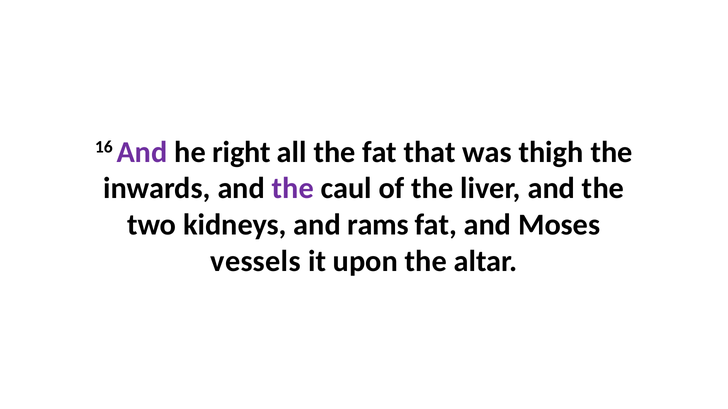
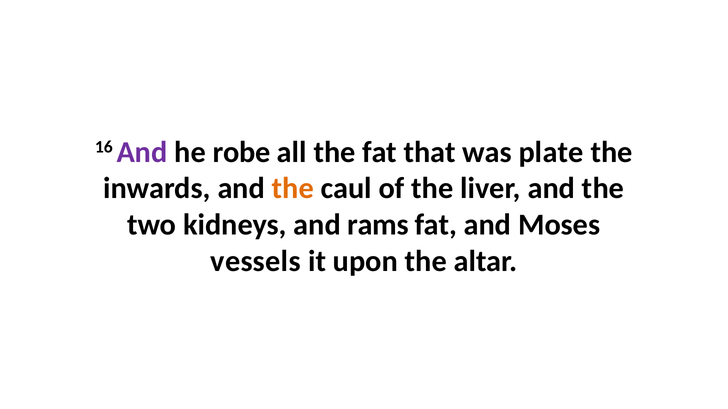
right: right -> robe
thigh: thigh -> plate
the at (293, 189) colour: purple -> orange
